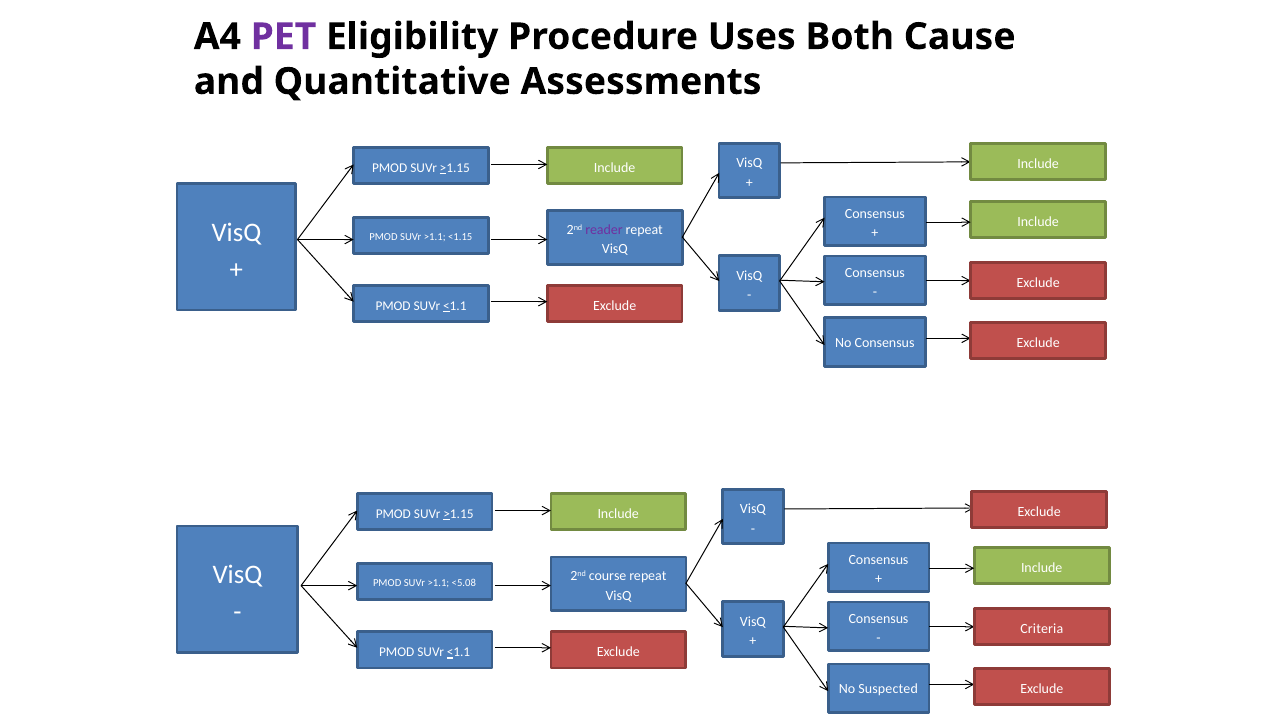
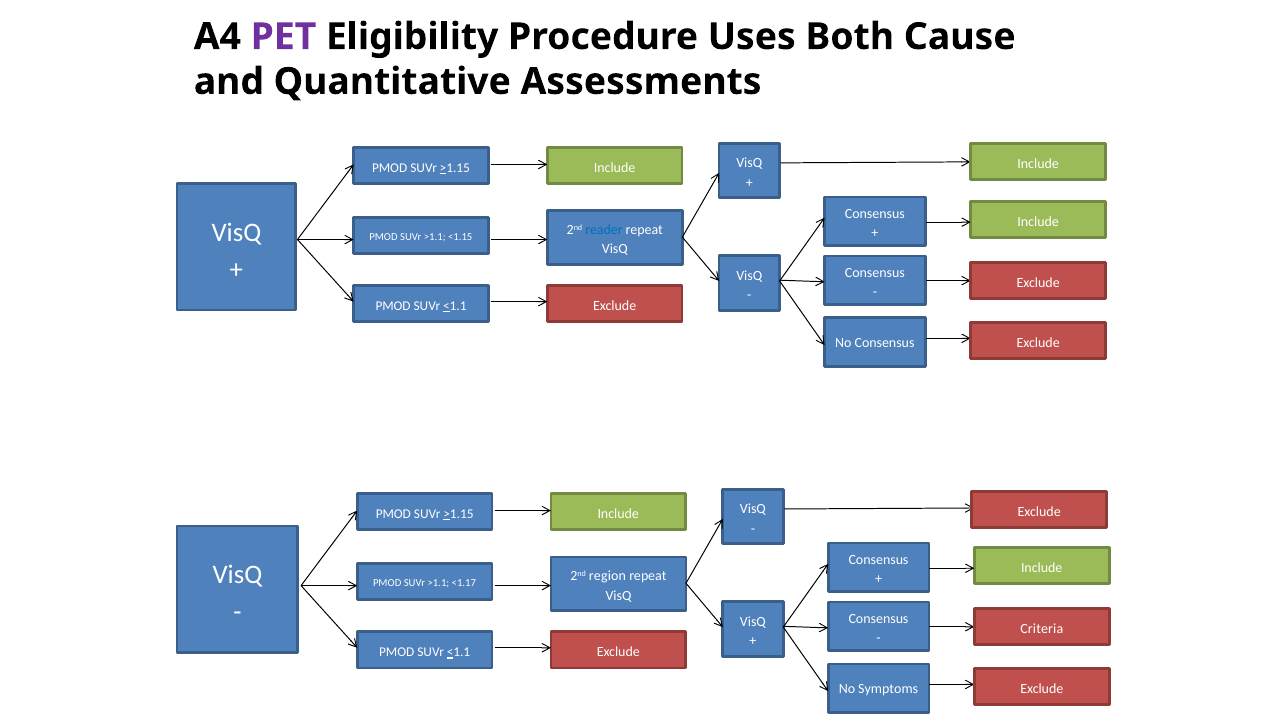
reader colour: purple -> blue
course: course -> region
<5.08: <5.08 -> <1.17
Suspected: Suspected -> Symptoms
